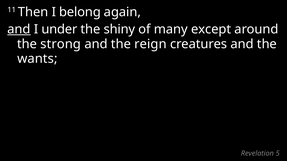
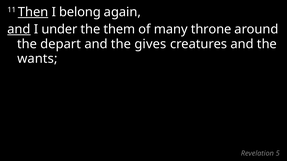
Then underline: none -> present
shiny: shiny -> them
except: except -> throne
strong: strong -> depart
reign: reign -> gives
